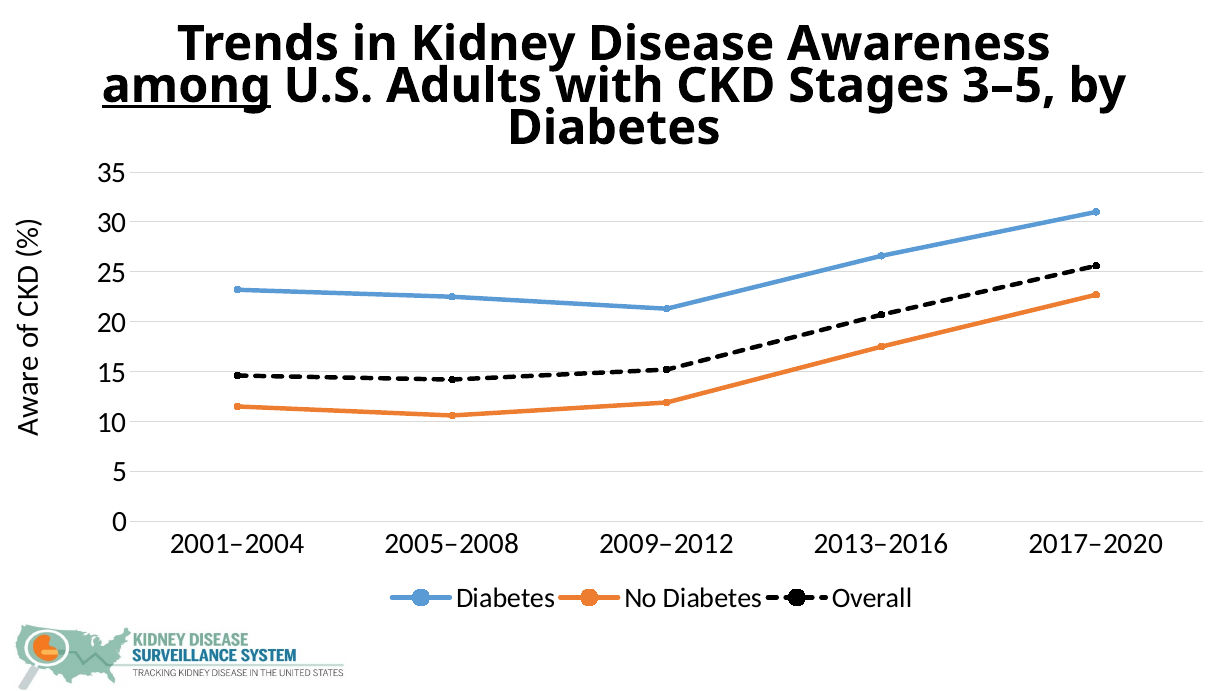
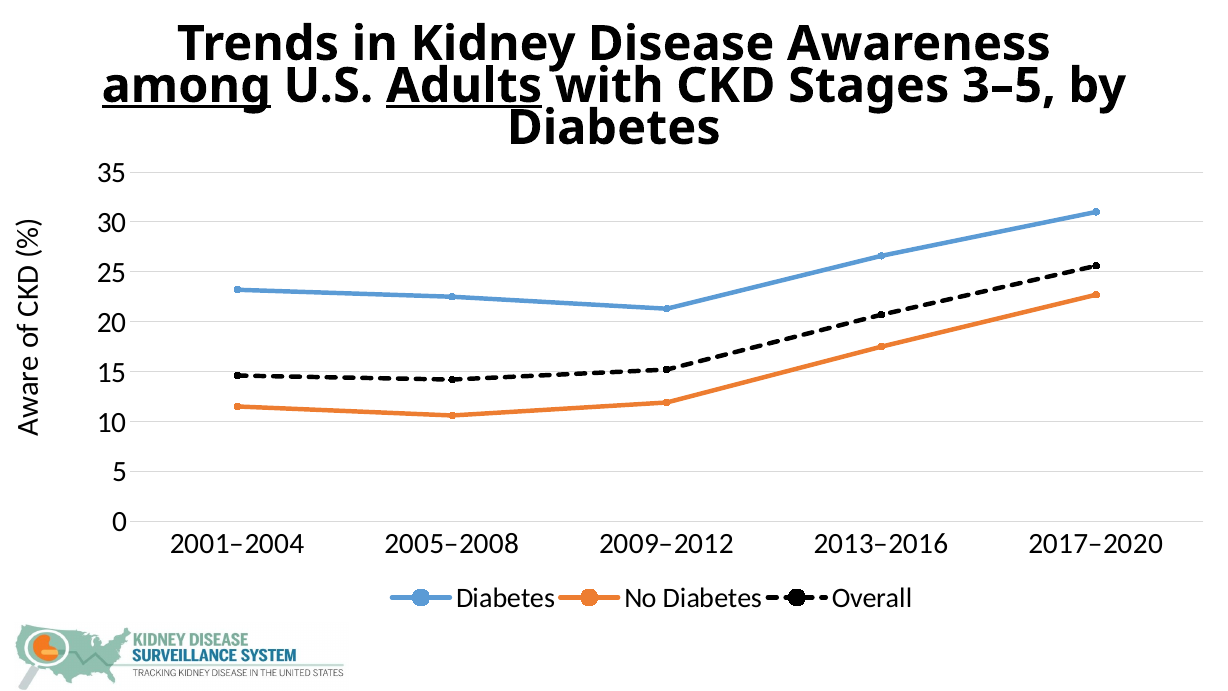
Adults underline: none -> present
